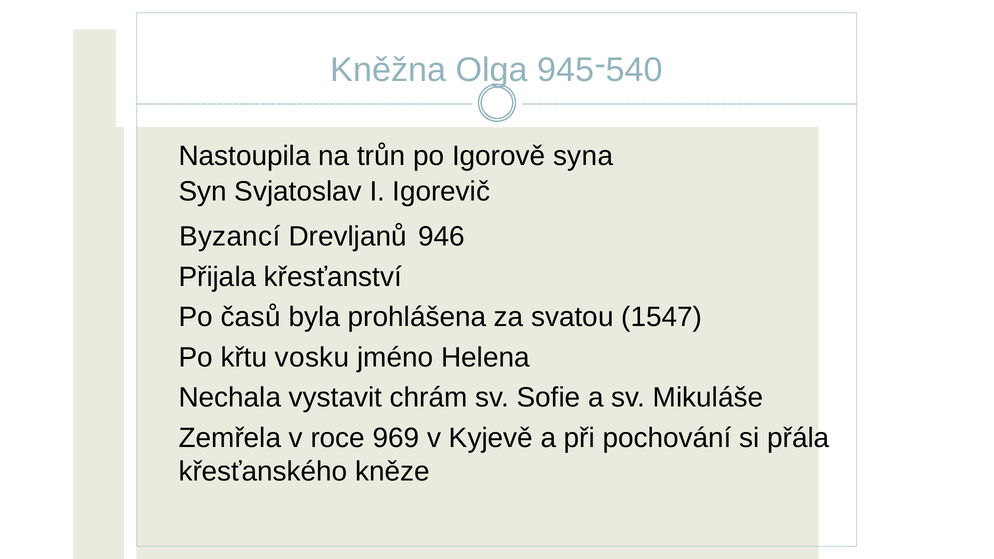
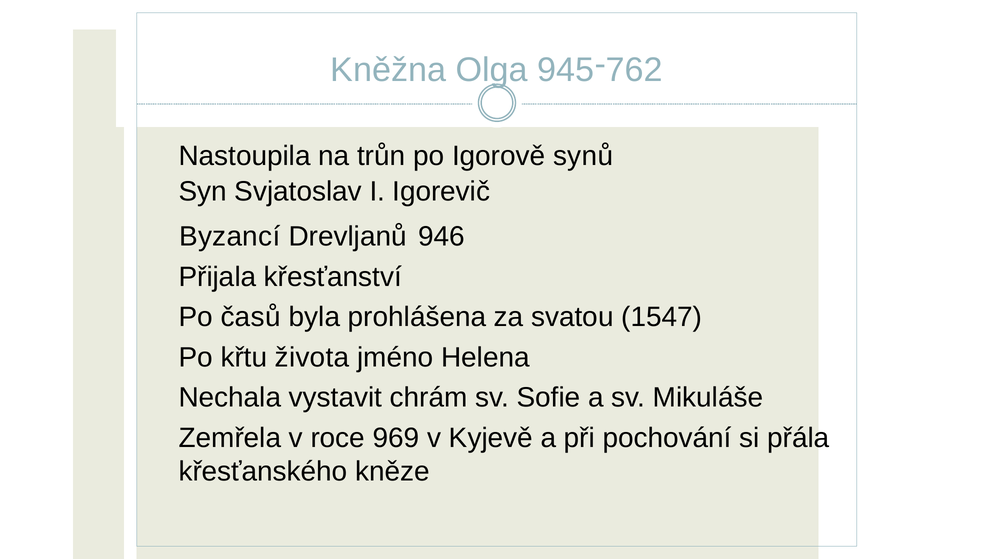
540: 540 -> 762
syna: syna -> synů
vosku: vosku -> života
